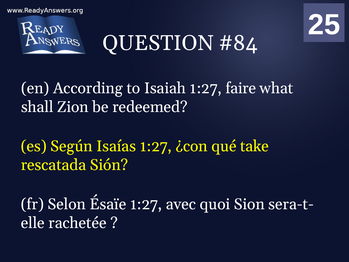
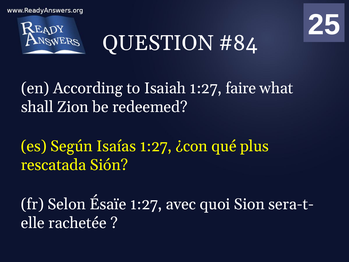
take: take -> plus
